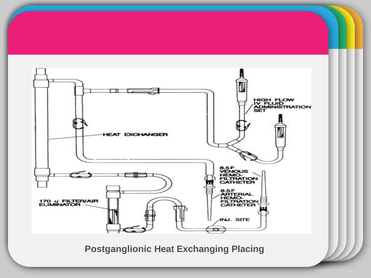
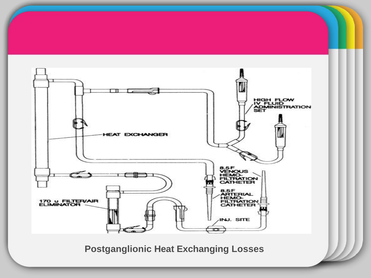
Placing: Placing -> Losses
